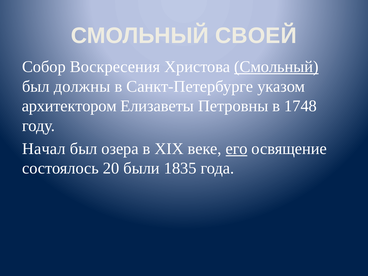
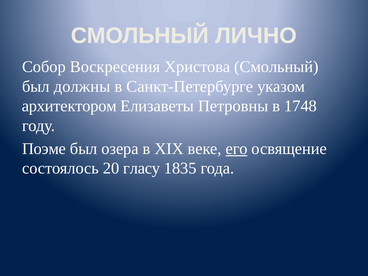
СВОЕЙ: СВОЕЙ -> ЛИЧНО
Смольный at (276, 67) underline: present -> none
Начал: Начал -> Поэме
были: были -> гласу
